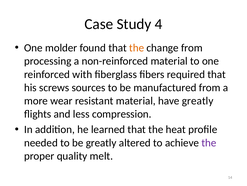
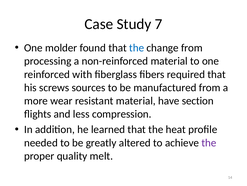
4: 4 -> 7
the at (137, 48) colour: orange -> blue
have greatly: greatly -> section
